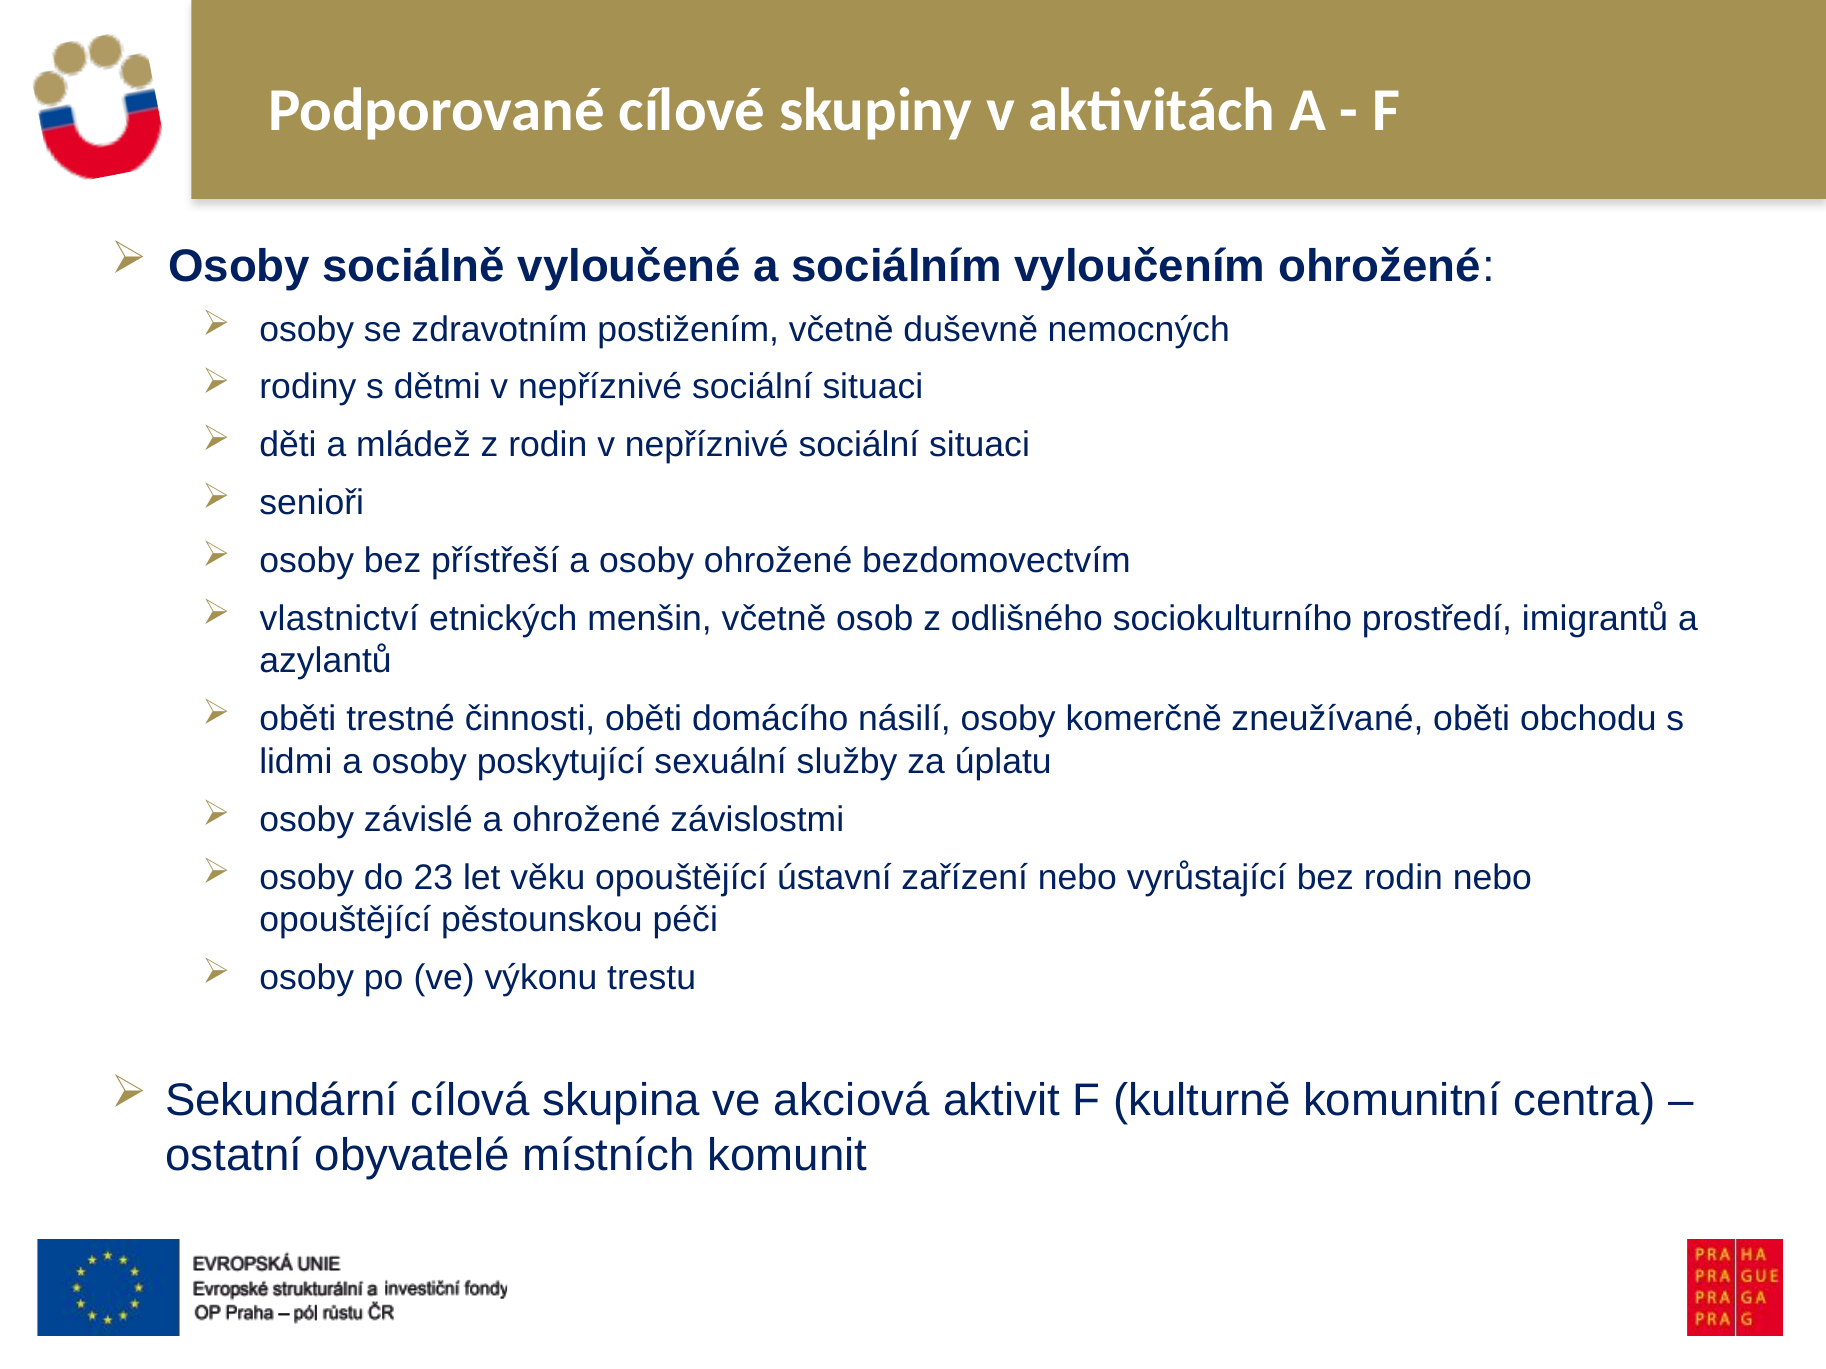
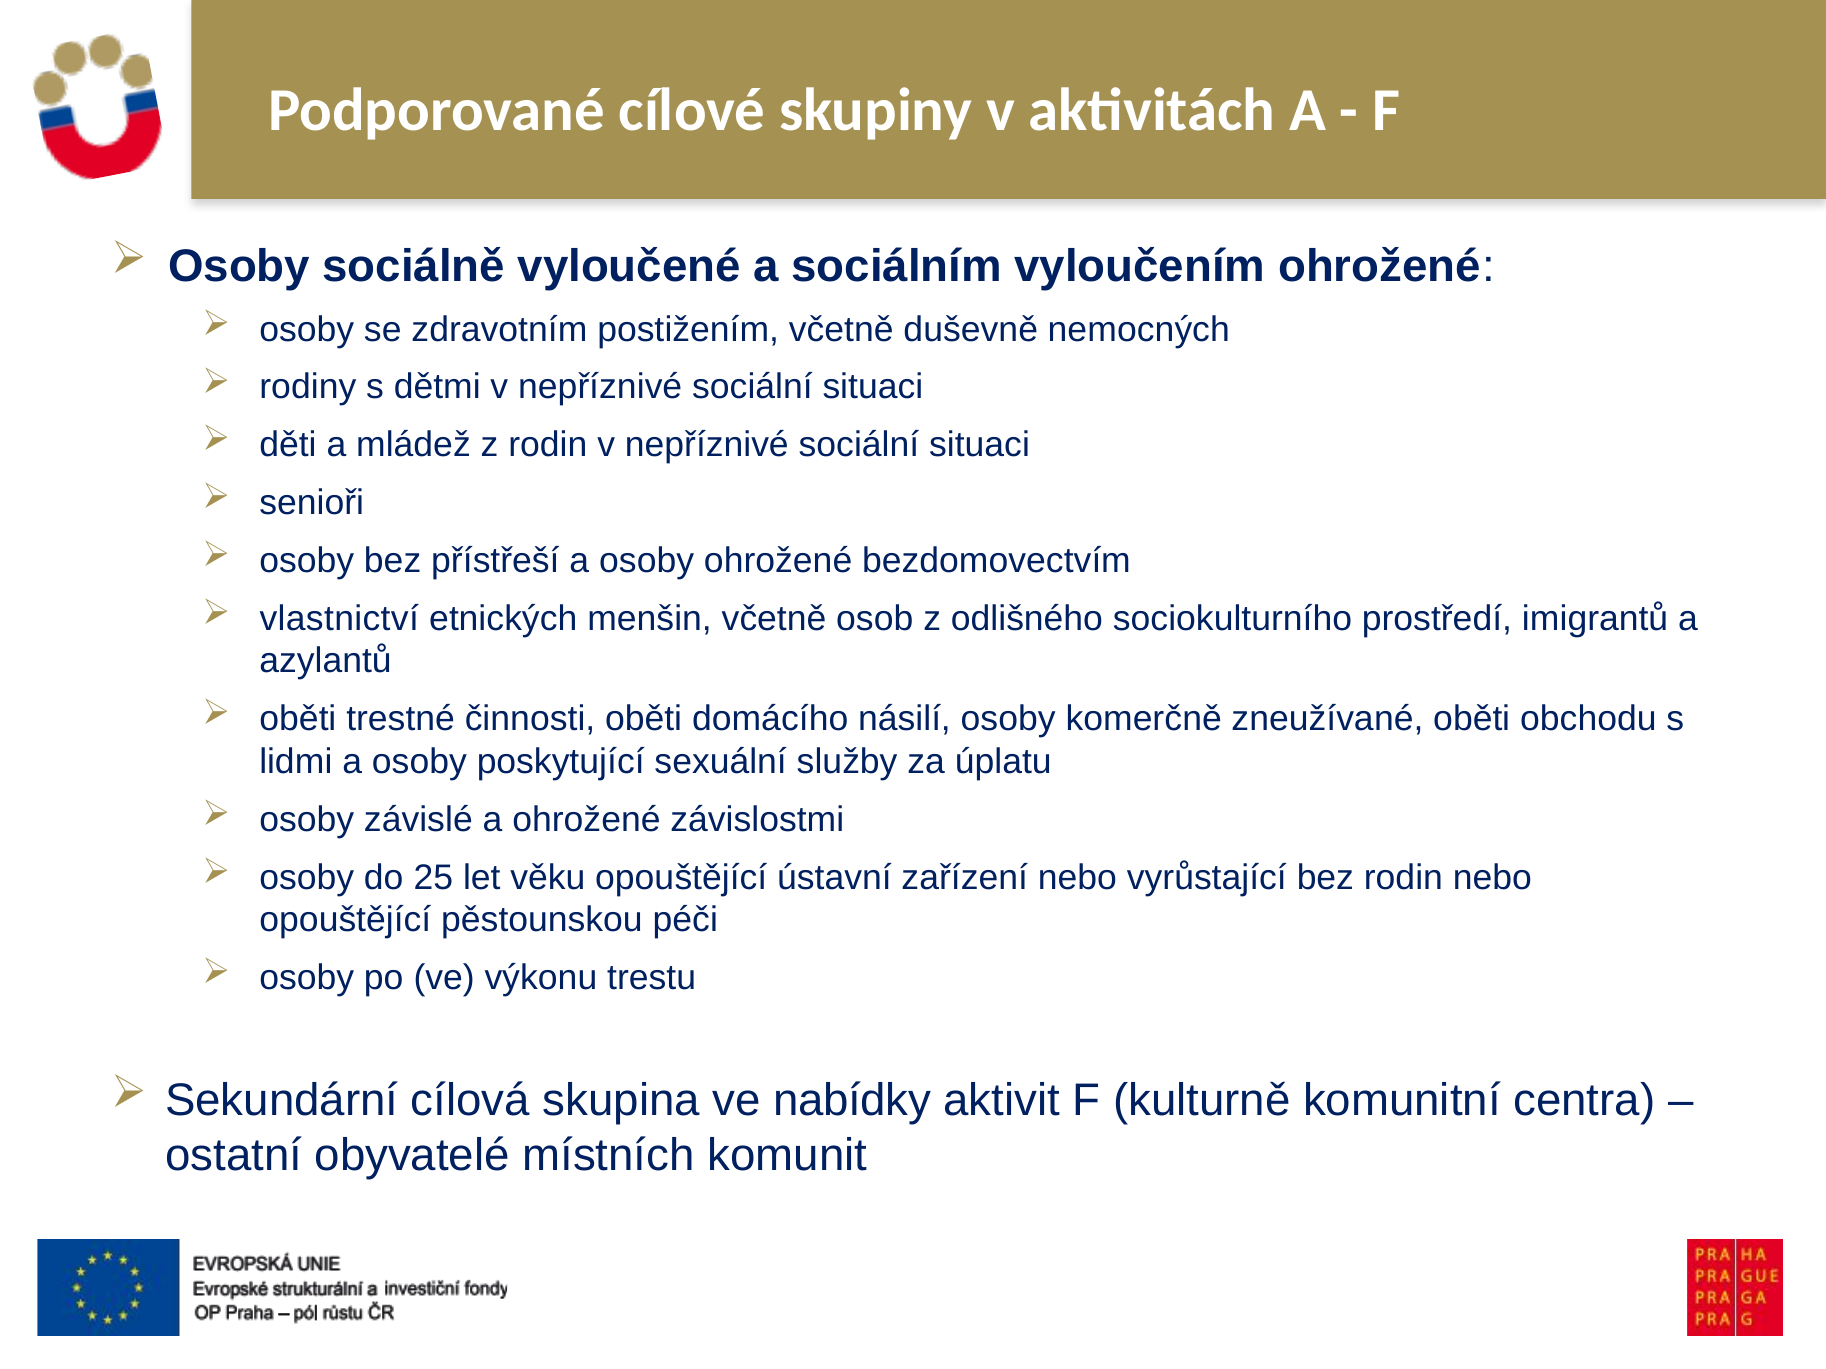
23: 23 -> 25
akciová: akciová -> nabídky
